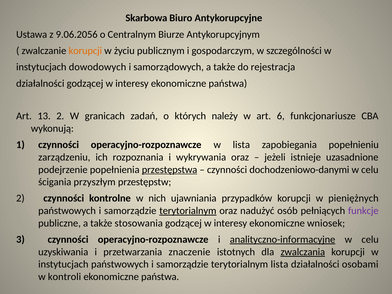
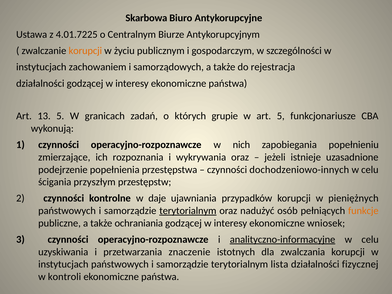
9.06.2056: 9.06.2056 -> 4.01.7225
dowodowych: dowodowych -> zachowaniem
13 2: 2 -> 5
należy: należy -> grupie
art 6: 6 -> 5
w lista: lista -> nich
zarządzeniu: zarządzeniu -> zmierzające
przestępstwa underline: present -> none
dochodzeniowo-danymi: dochodzeniowo-danymi -> dochodzeniowo-innych
nich: nich -> daje
funkcje colour: purple -> orange
stosowania: stosowania -> ochraniania
zwalczania underline: present -> none
osobami: osobami -> fizycznej
